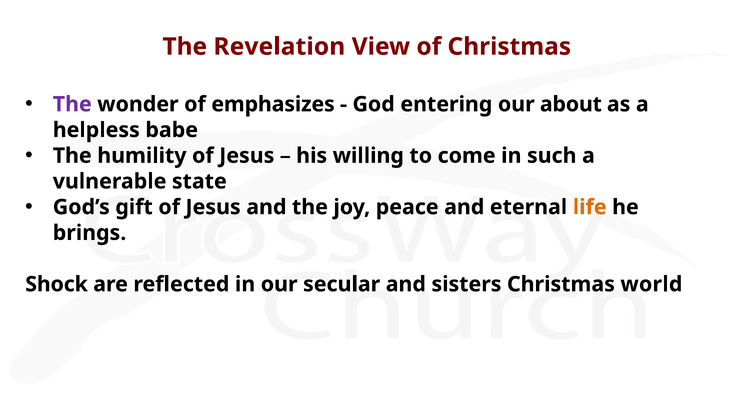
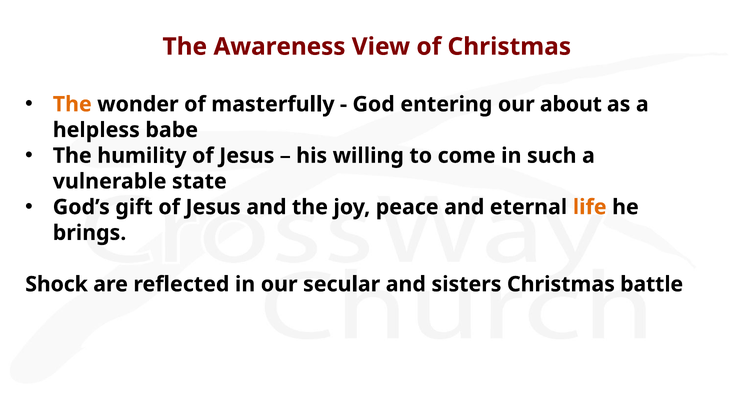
Revelation: Revelation -> Awareness
The at (72, 104) colour: purple -> orange
emphasizes: emphasizes -> masterfully
world: world -> battle
